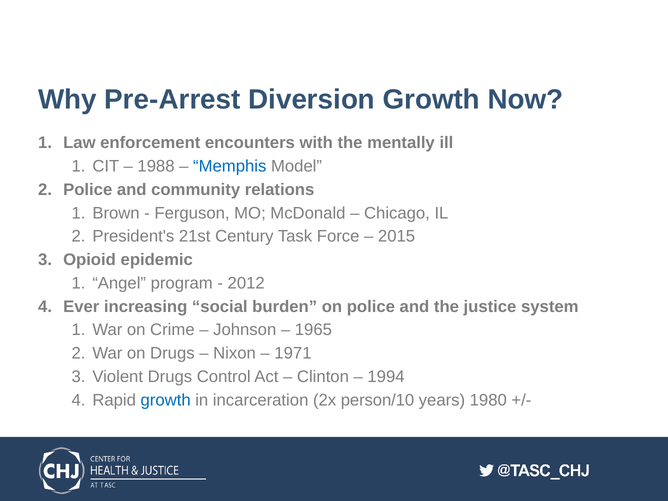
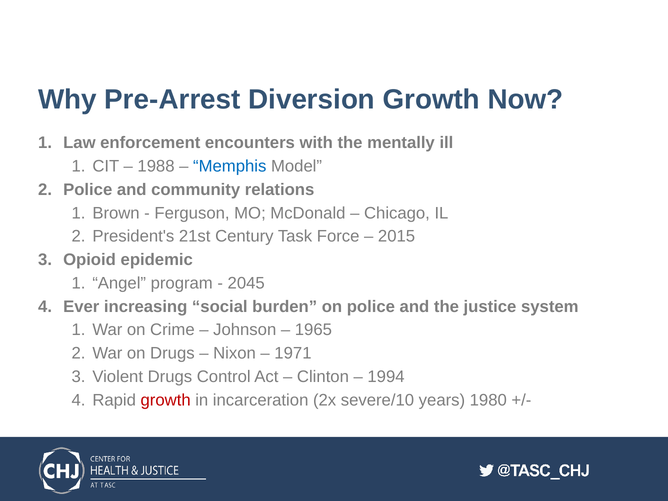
2012: 2012 -> 2045
growth at (166, 400) colour: blue -> red
person/10: person/10 -> severe/10
